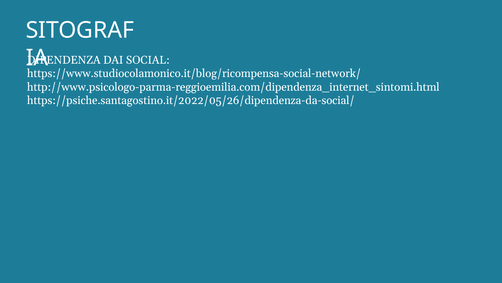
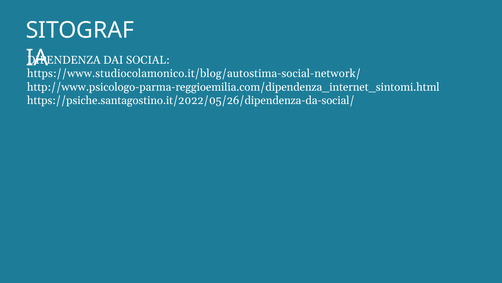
https://www.studiocolamonico.it/blog/ricompensa-social-network/: https://www.studiocolamonico.it/blog/ricompensa-social-network/ -> https://www.studiocolamonico.it/blog/autostima-social-network/
